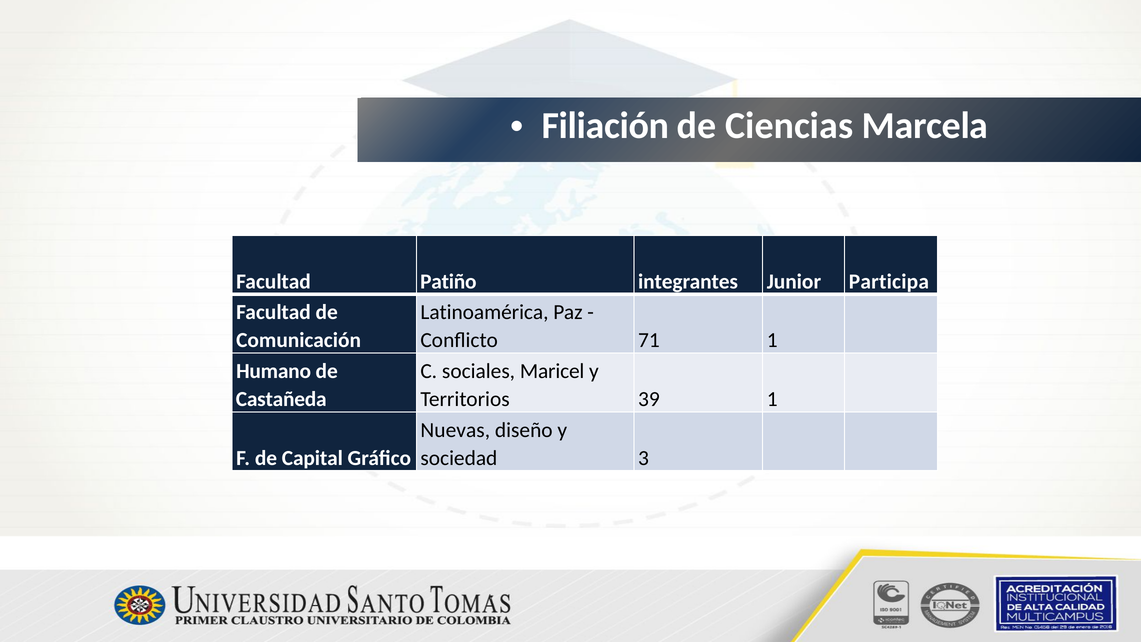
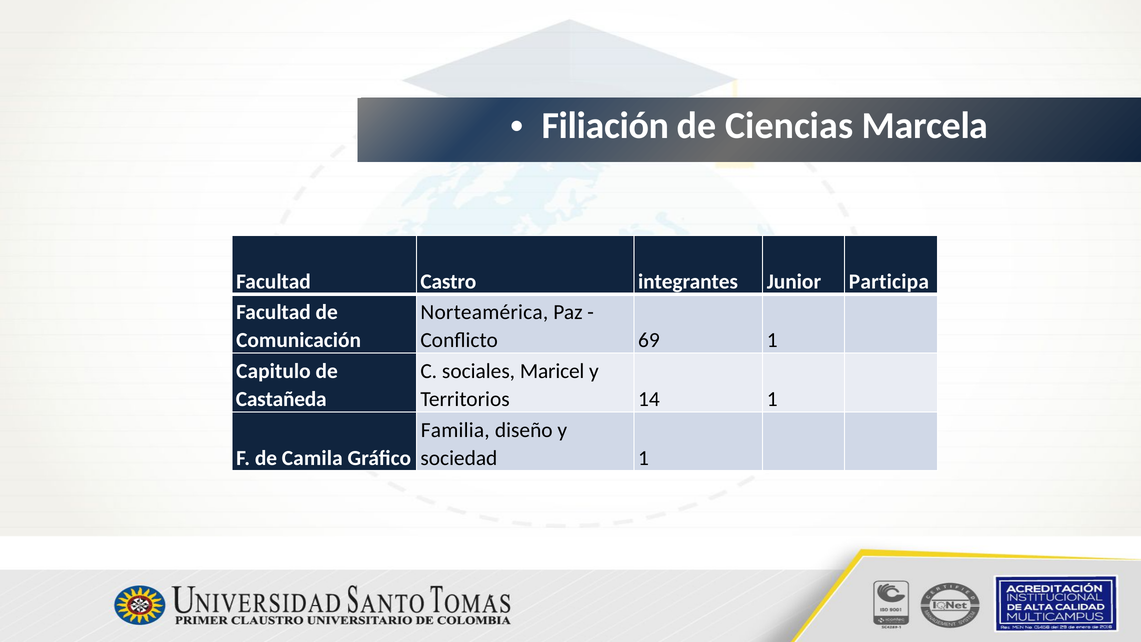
Patiño: Patiño -> Castro
Latinoamérica: Latinoamérica -> Norteamérica
71: 71 -> 69
Humano: Humano -> Capitulo
39: 39 -> 14
Nuevas: Nuevas -> Familia
Capital: Capital -> Camila
sociedad 3: 3 -> 1
